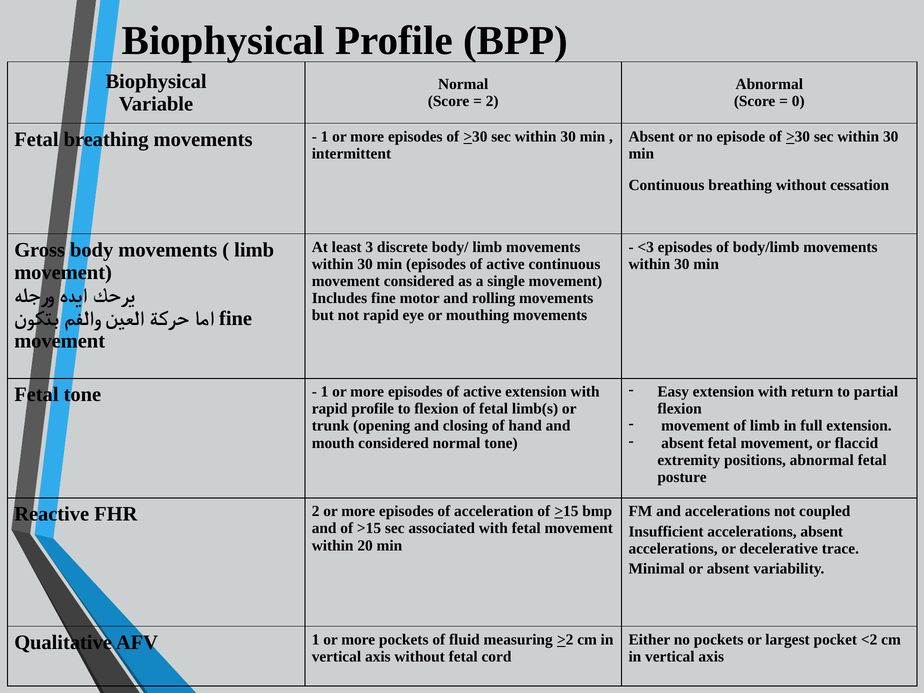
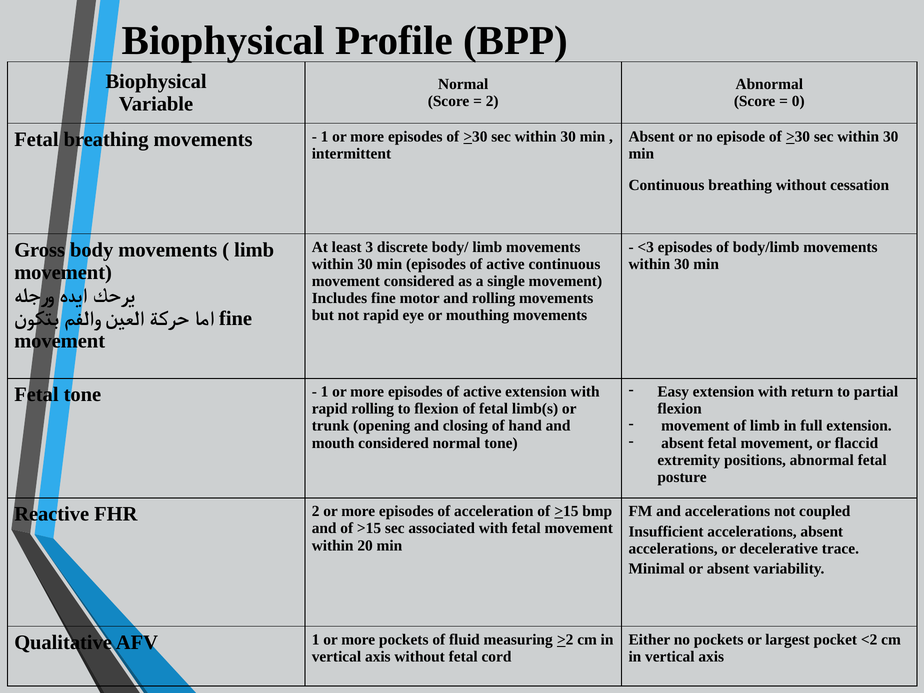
rapid profile: profile -> rolling
